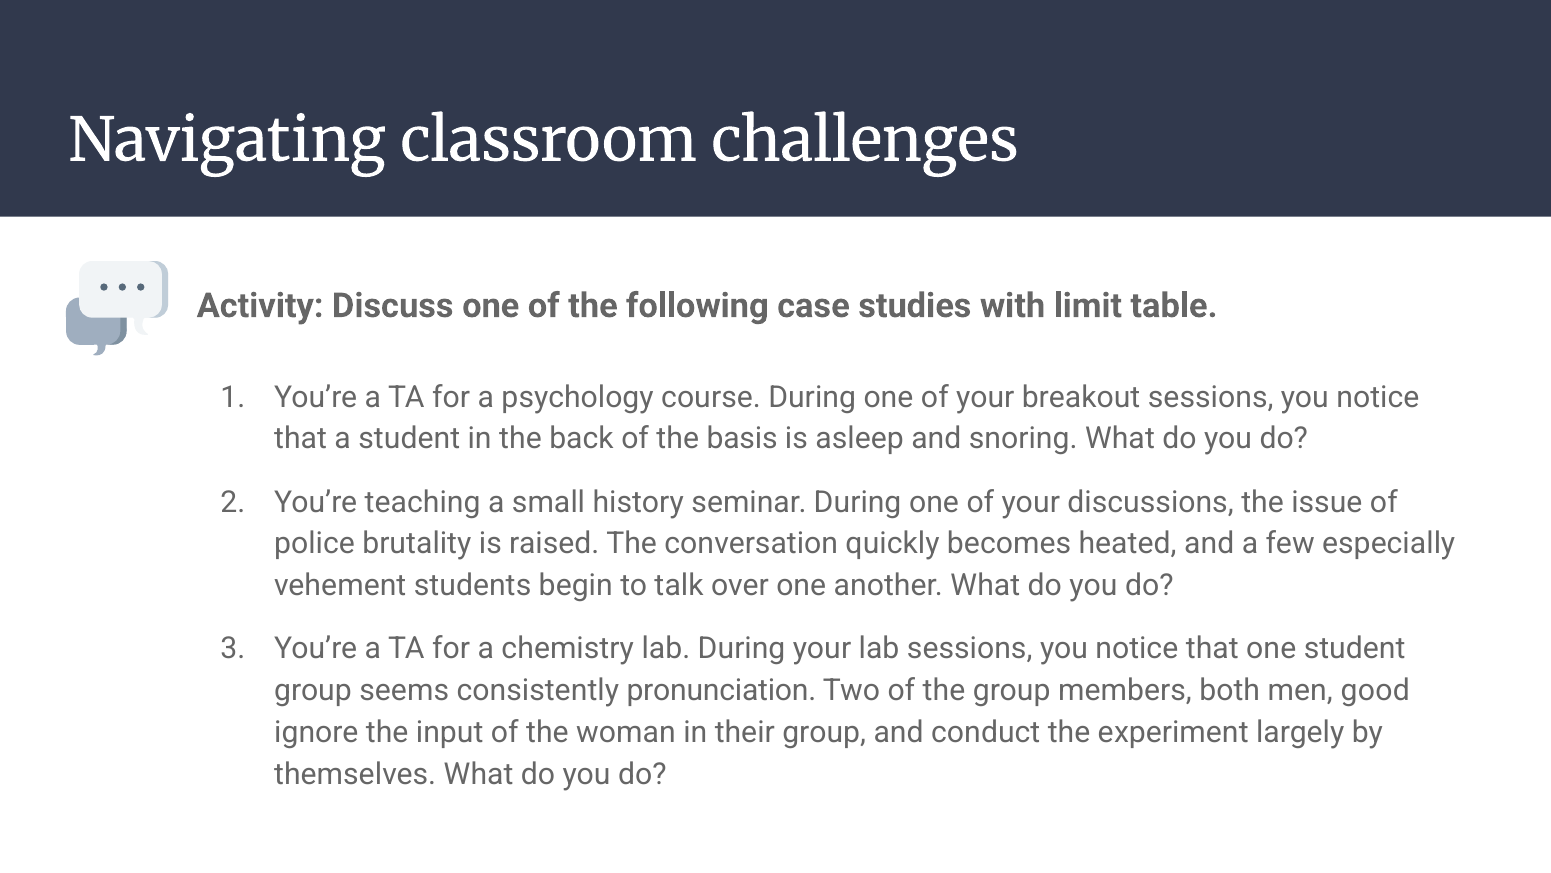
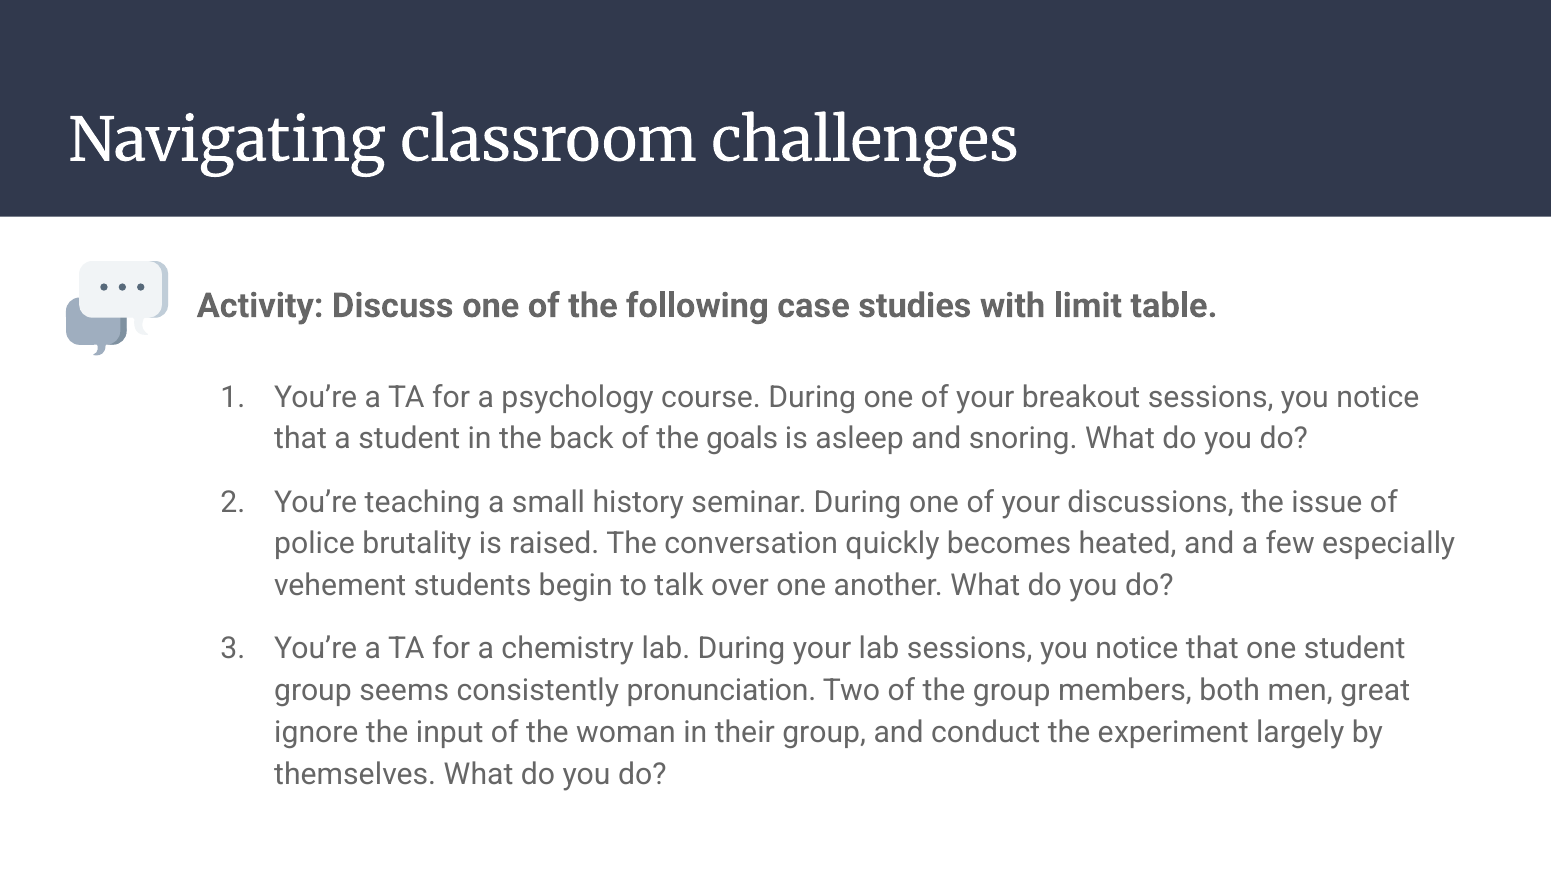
basis: basis -> goals
good: good -> great
